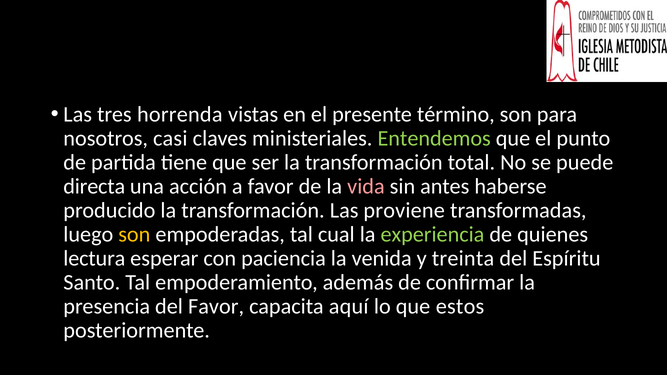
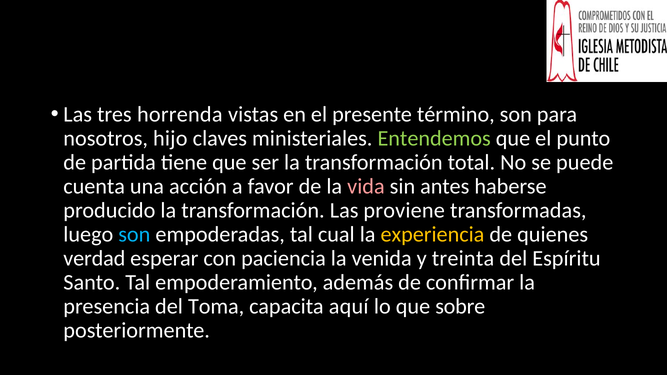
casi: casi -> hijo
directa: directa -> cuenta
son at (134, 234) colour: yellow -> light blue
experiencia colour: light green -> yellow
lectura: lectura -> verdad
del Favor: Favor -> Toma
estos: estos -> sobre
